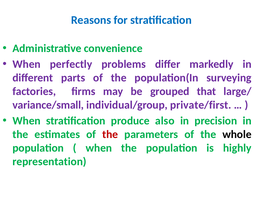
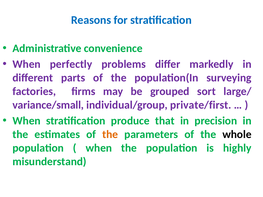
that: that -> sort
also: also -> that
the at (110, 135) colour: red -> orange
representation: representation -> misunderstand
